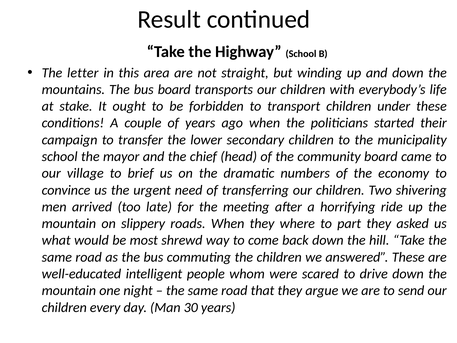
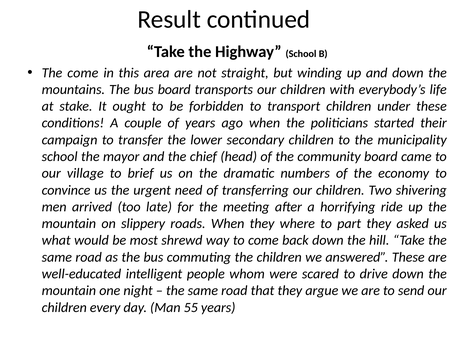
The letter: letter -> come
30: 30 -> 55
